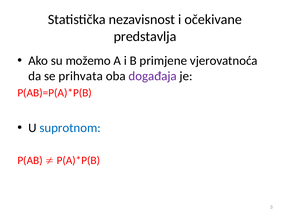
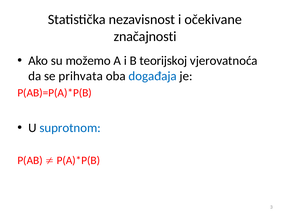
predstavlja: predstavlja -> značajnosti
primjene: primjene -> teorijskoj
događaja colour: purple -> blue
